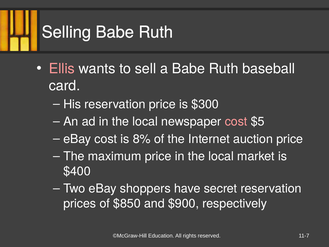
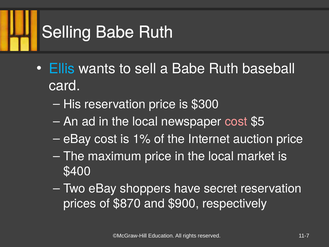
Ellis colour: pink -> light blue
8%: 8% -> 1%
$850: $850 -> $870
